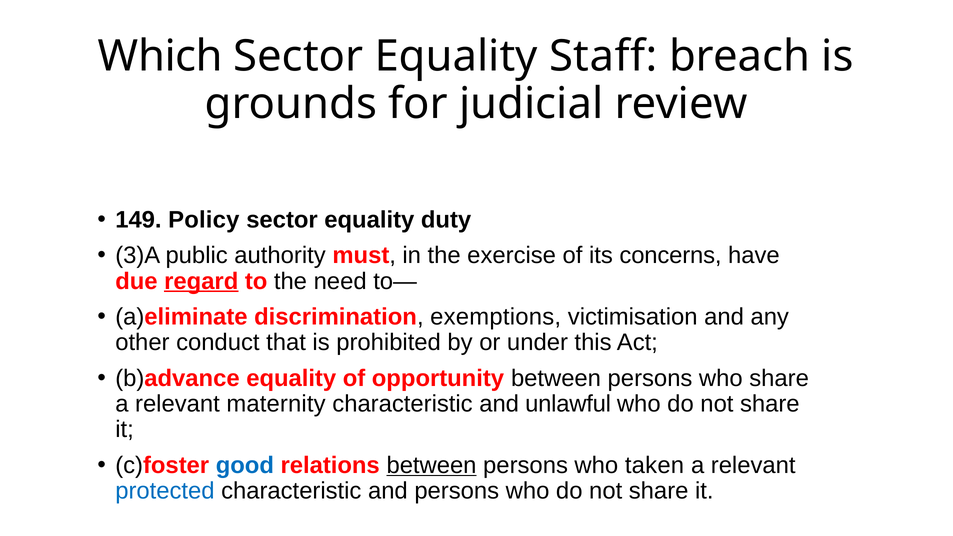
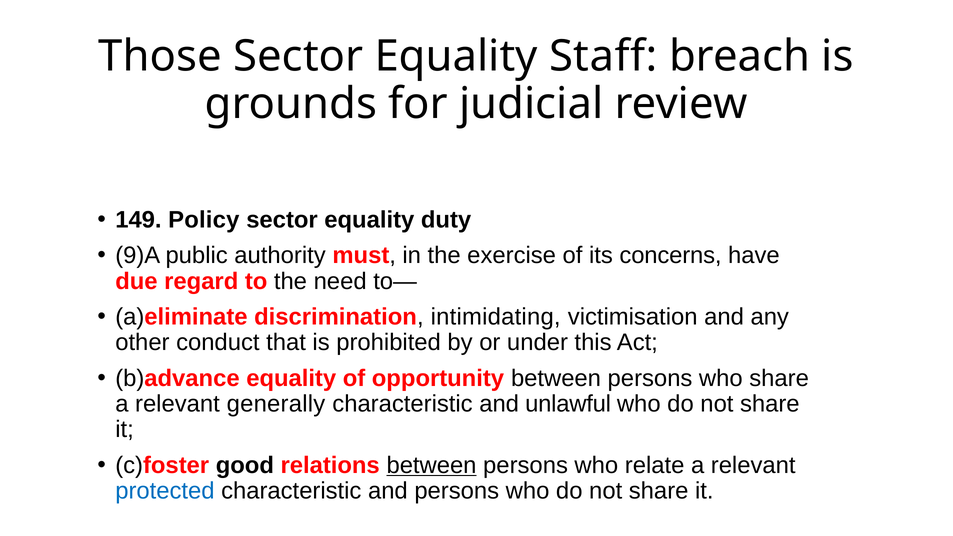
Which: Which -> Those
3)A: 3)A -> 9)A
regard underline: present -> none
exemptions: exemptions -> intimidating
maternity: maternity -> generally
good colour: blue -> black
taken: taken -> relate
